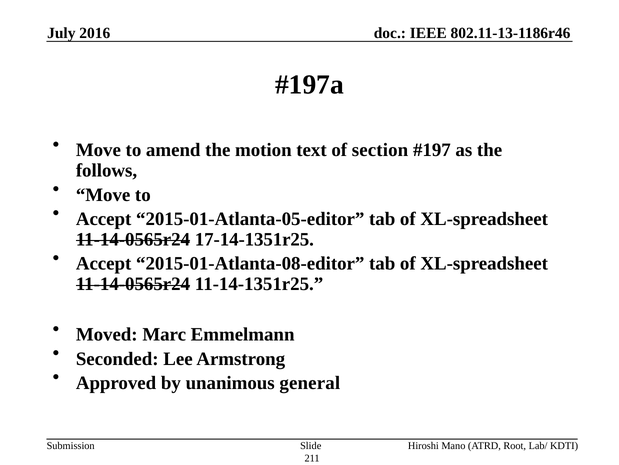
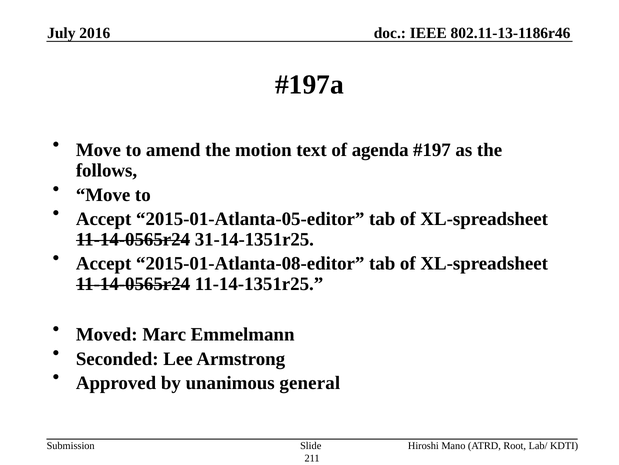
section: section -> agenda
17-14-1351r25: 17-14-1351r25 -> 31-14-1351r25
